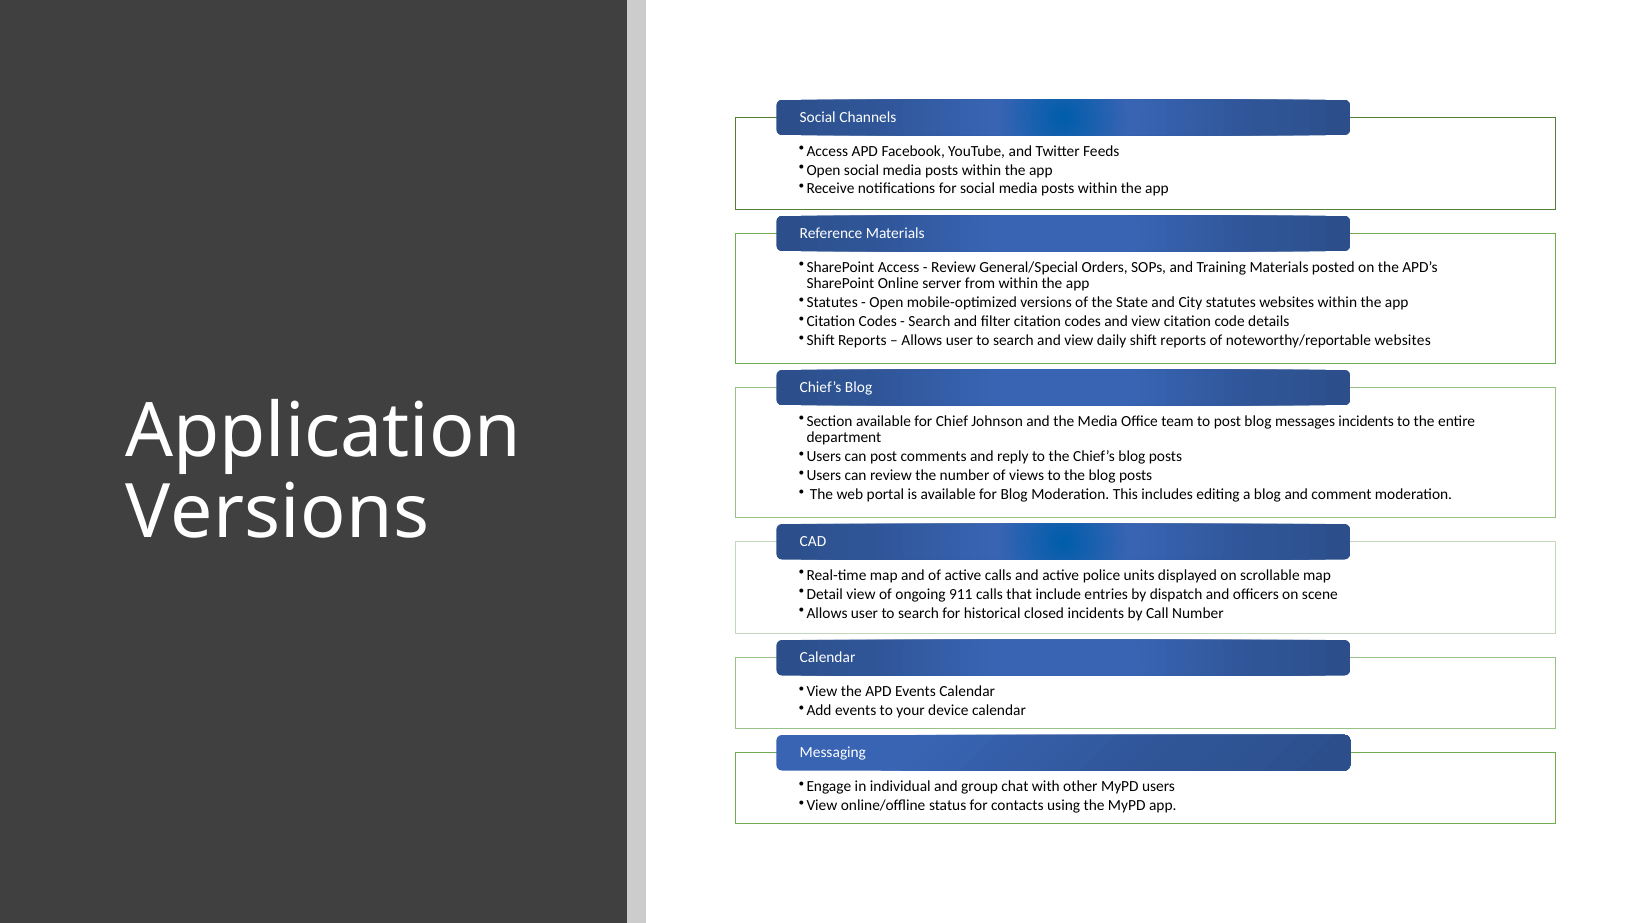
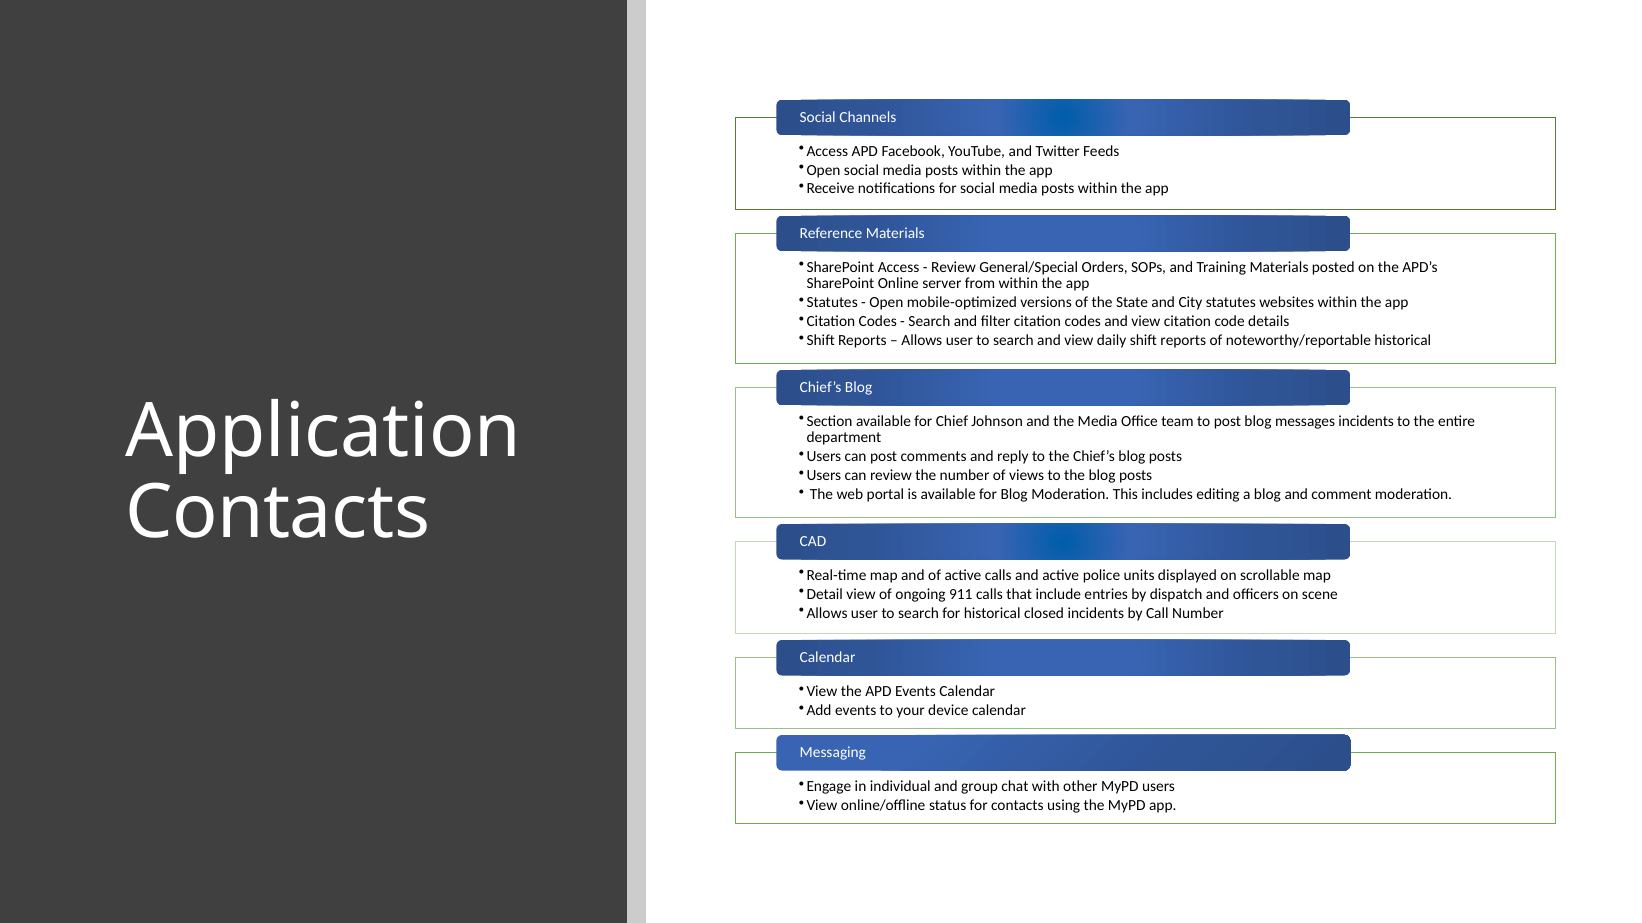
websites at (1403, 341): websites -> historical
Versions at (277, 513): Versions -> Contacts
